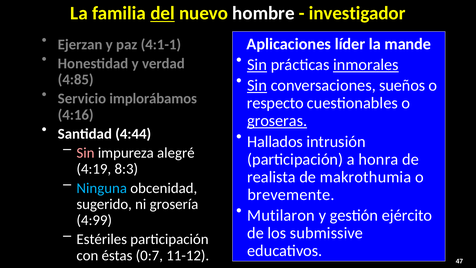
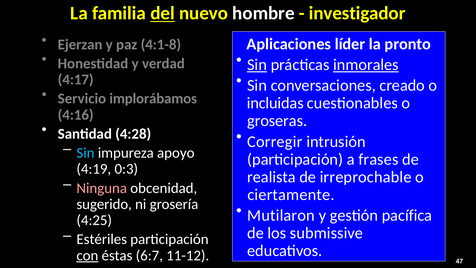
4:1-1: 4:1-1 -> 4:1-8
mande: mande -> pronto
4:85: 4:85 -> 4:17
Sin at (257, 85) underline: present -> none
sueños: sueños -> creado
respecto: respecto -> incluidas
groseras underline: present -> none
4:44: 4:44 -> 4:28
Hallados: Hallados -> Corregir
Sin at (86, 153) colour: pink -> light blue
alegré: alegré -> apoyo
honra: honra -> frases
8:3: 8:3 -> 0:3
makrothumia: makrothumia -> irreprochable
Ninguna colour: light blue -> pink
brevemente: brevemente -> ciertamente
ejército: ejército -> pacífica
4:99: 4:99 -> 4:25
con underline: none -> present
0:7: 0:7 -> 6:7
